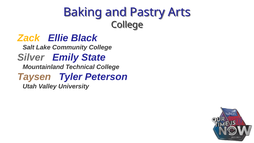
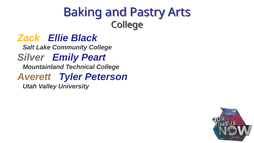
State: State -> Peart
Taysen: Taysen -> Averett
